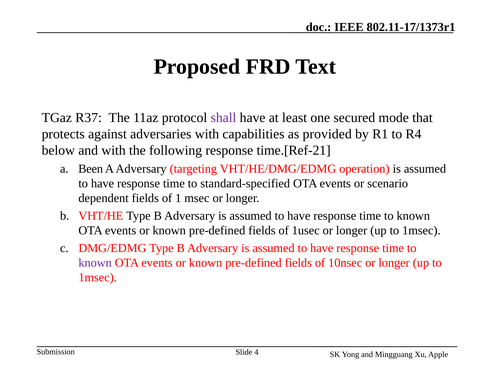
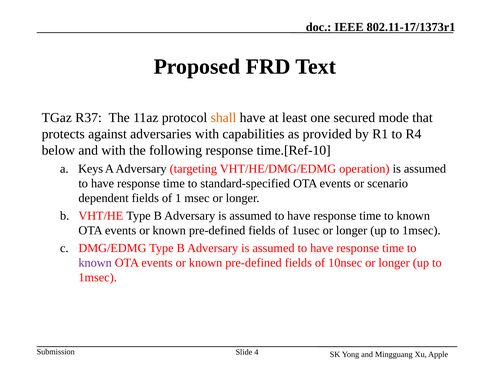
shall colour: purple -> orange
time.[Ref-21: time.[Ref-21 -> time.[Ref-10
Been: Been -> Keys
